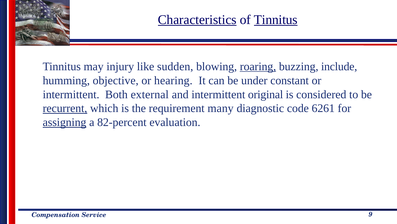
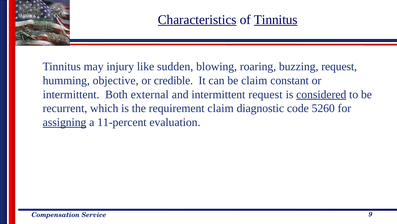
roaring underline: present -> none
buzzing include: include -> request
hearing: hearing -> credible
be under: under -> claim
intermittent original: original -> request
considered underline: none -> present
recurrent underline: present -> none
requirement many: many -> claim
6261: 6261 -> 5260
82-percent: 82-percent -> 11-percent
